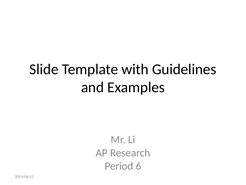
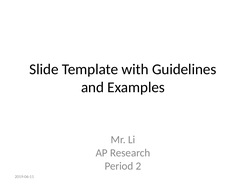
6: 6 -> 2
